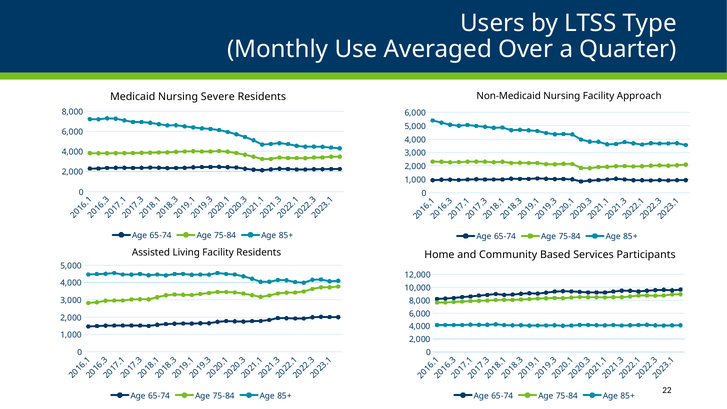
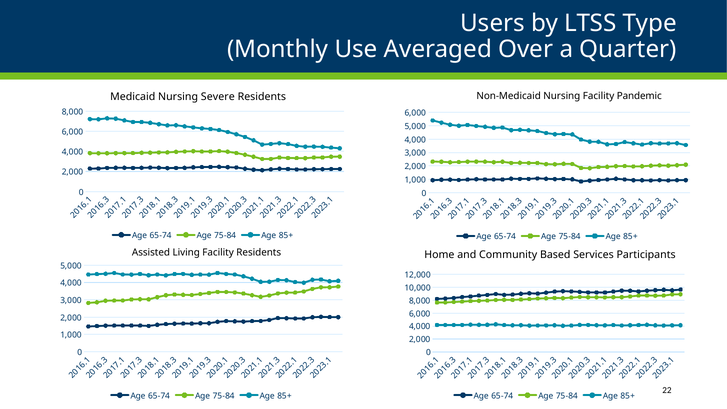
Approach: Approach -> Pandemic
